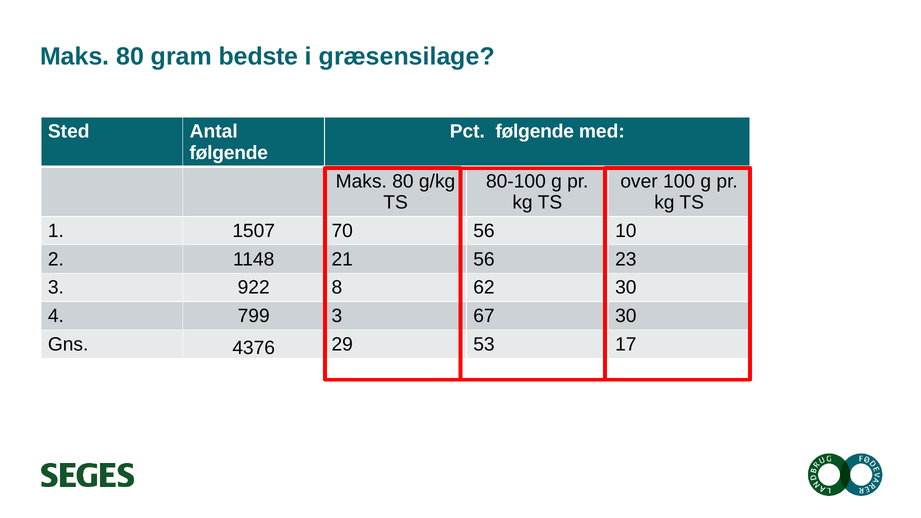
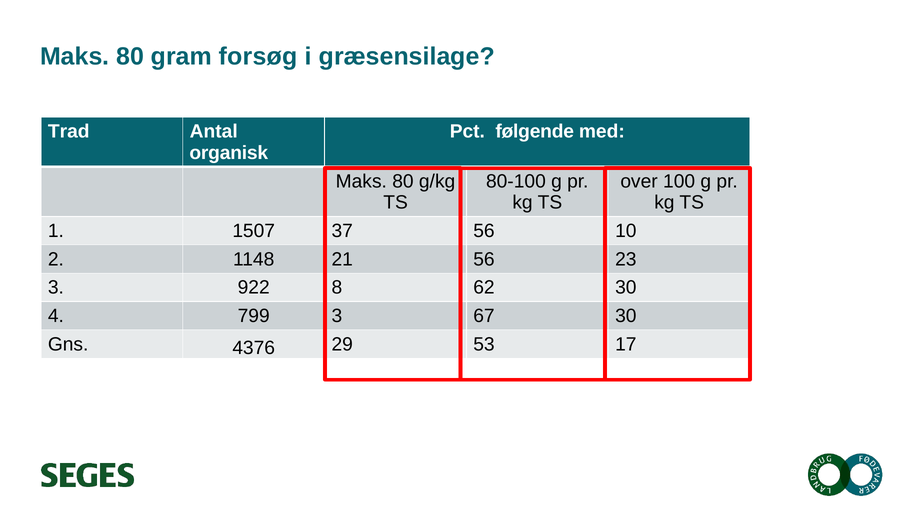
bedste: bedste -> forsøg
Sted: Sted -> Trad
følgende at (229, 153): følgende -> organisk
70: 70 -> 37
